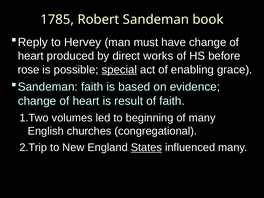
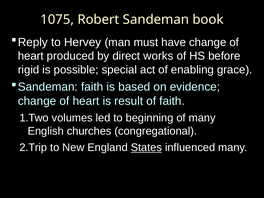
1785: 1785 -> 1075
rose: rose -> rigid
special underline: present -> none
